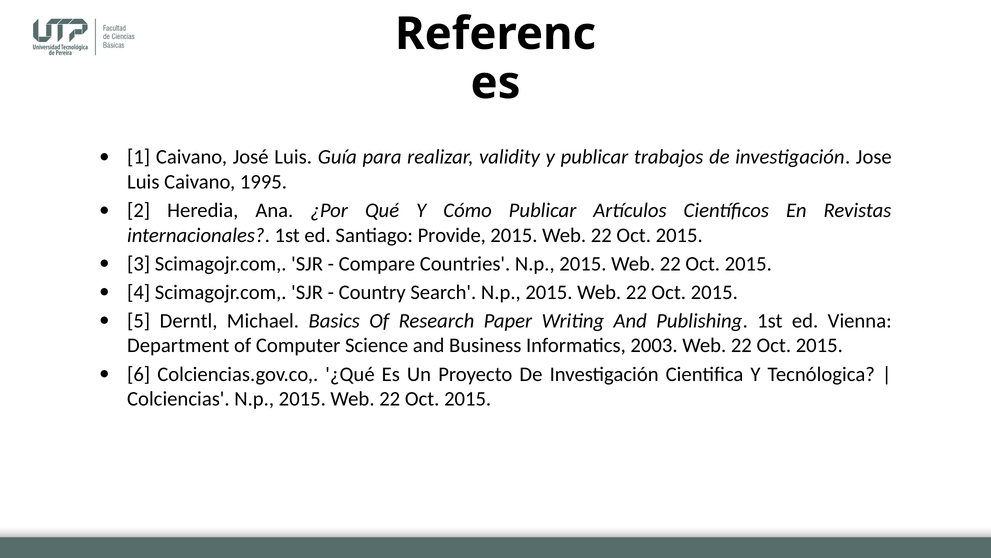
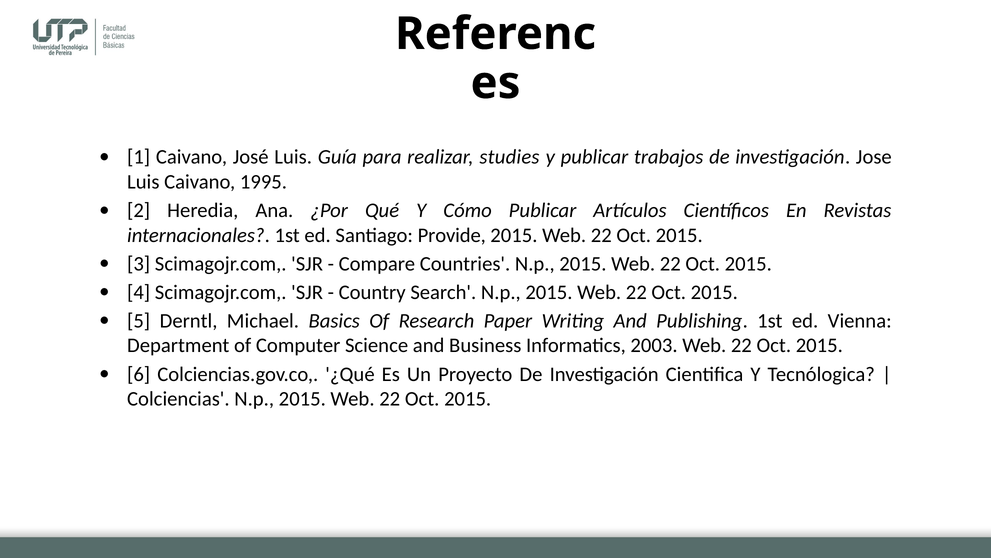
validity: validity -> studies
